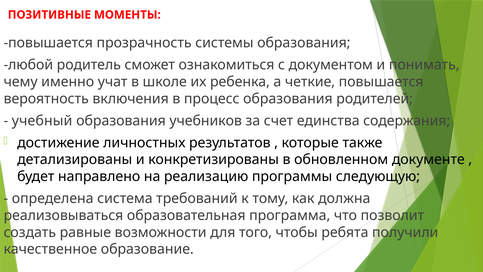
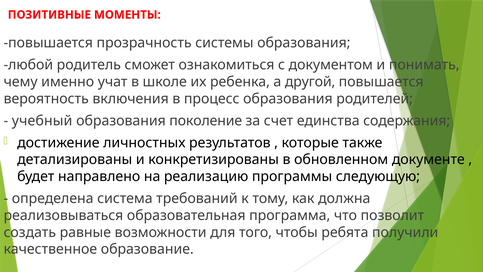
четкие: четкие -> другой
учебников: учебников -> поколение
